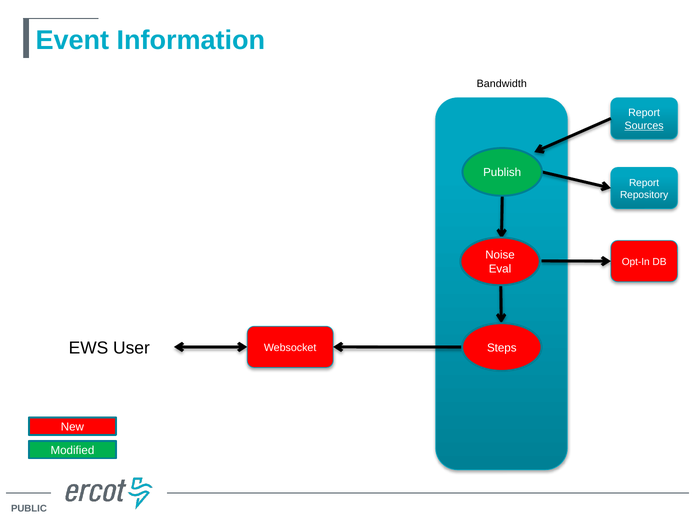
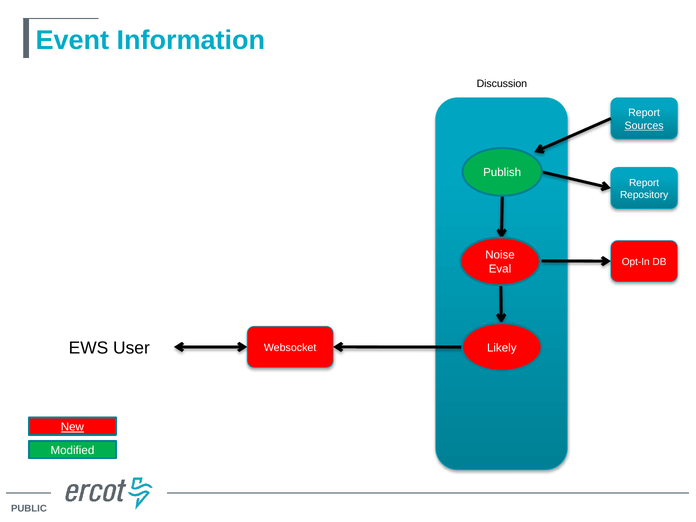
Bandwidth: Bandwidth -> Discussion
Steps: Steps -> Likely
New underline: none -> present
